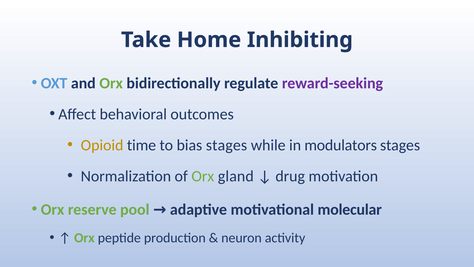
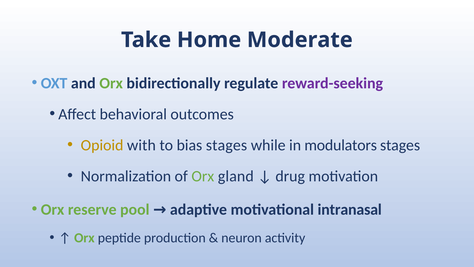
Inhibiting: Inhibiting -> Moderate
time: time -> with
molecular: molecular -> intranasal
